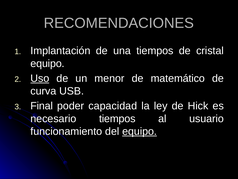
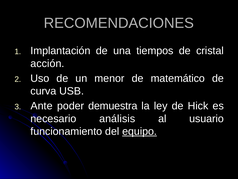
equipo at (48, 63): equipo -> acción
Uso underline: present -> none
Final: Final -> Ante
capacidad: capacidad -> demuestra
necesario tiempos: tiempos -> análisis
